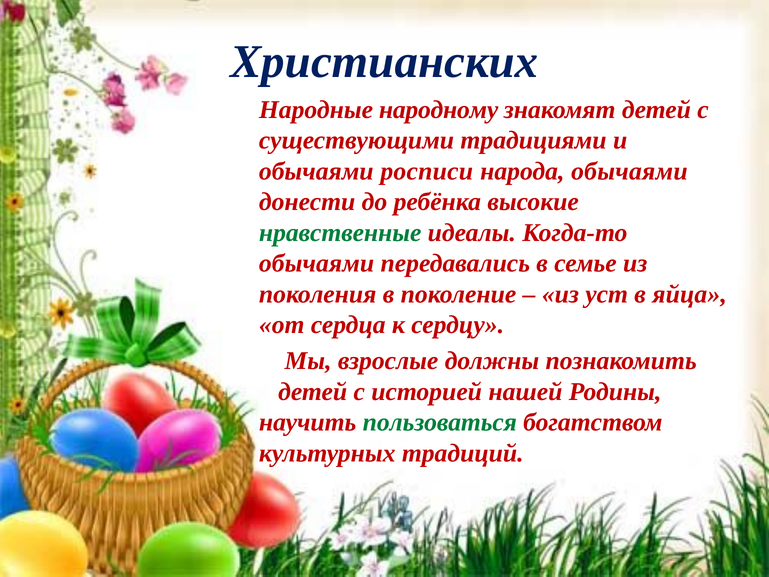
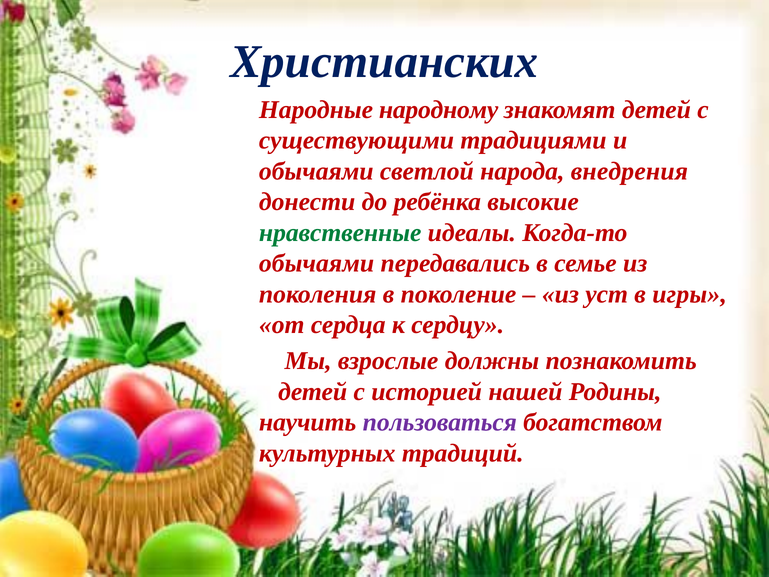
росписи: росписи -> светлой
народа обычаями: обычаями -> внедрения
яйца: яйца -> игры
пользоваться colour: green -> purple
